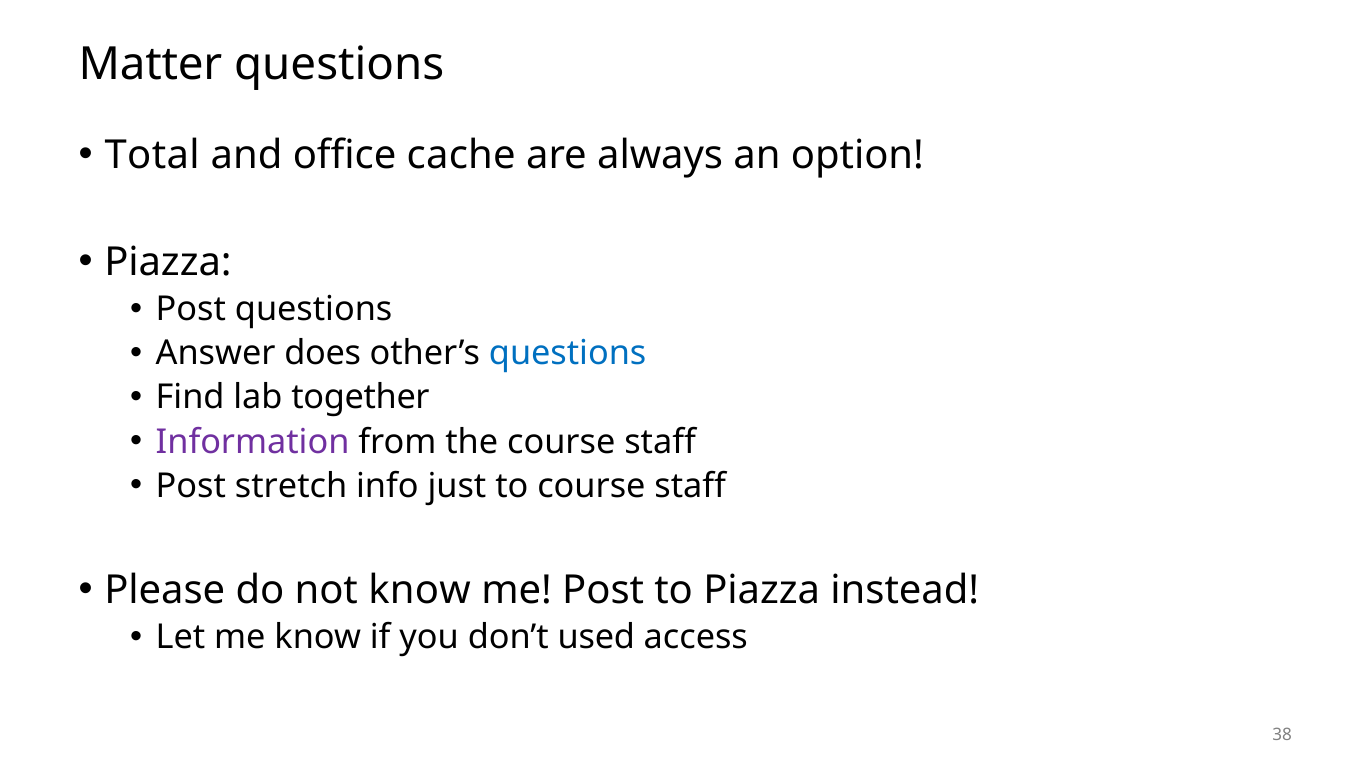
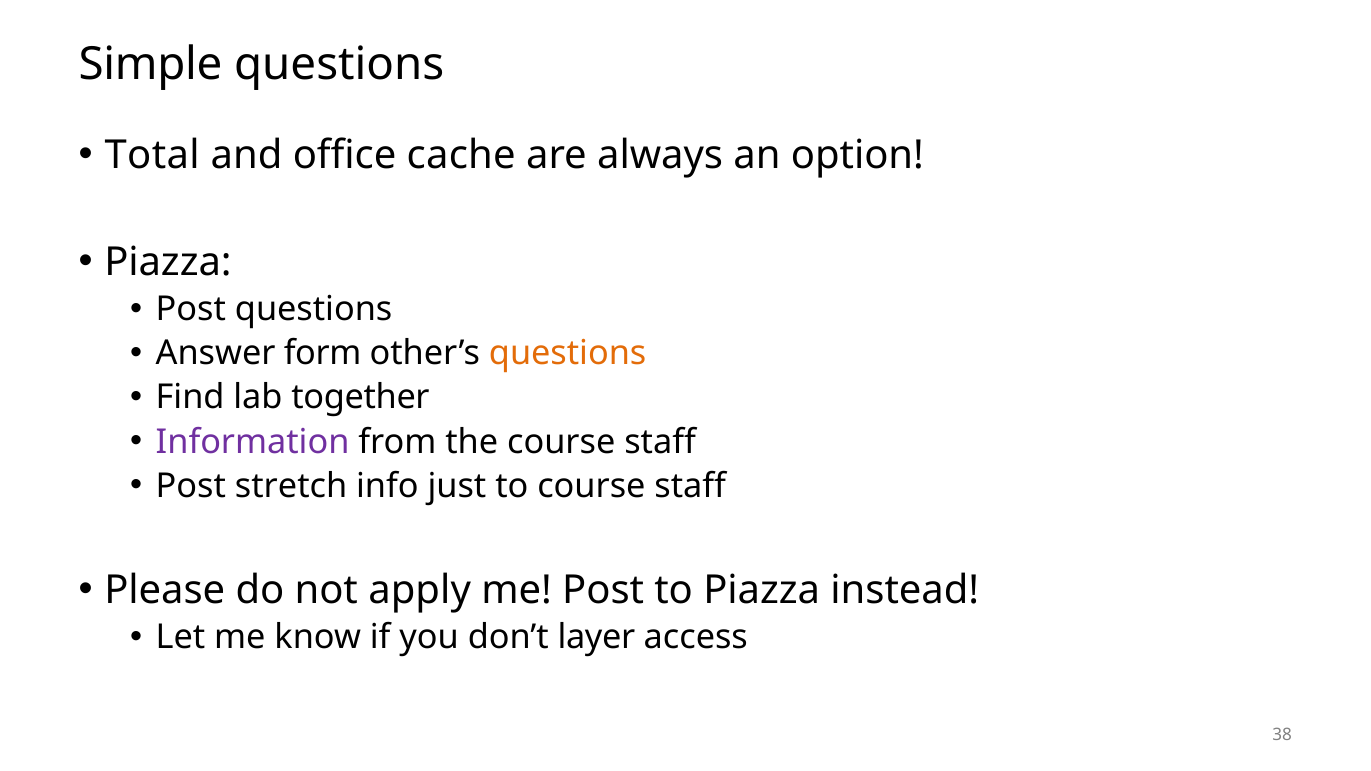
Matter: Matter -> Simple
does: does -> form
questions at (568, 354) colour: blue -> orange
not know: know -> apply
used: used -> layer
